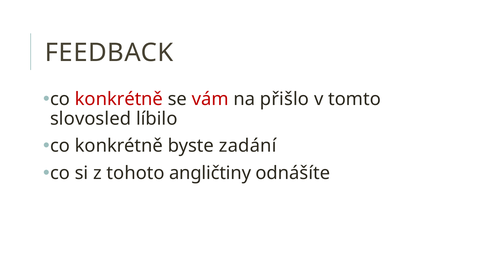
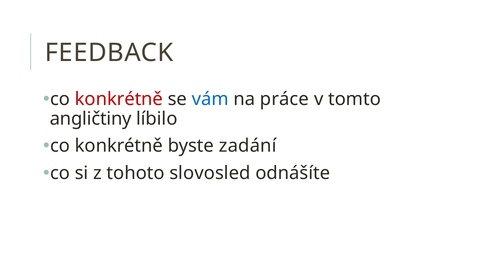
vám colour: red -> blue
přišlo: přišlo -> práce
slovosled: slovosled -> angličtiny
angličtiny: angličtiny -> slovosled
